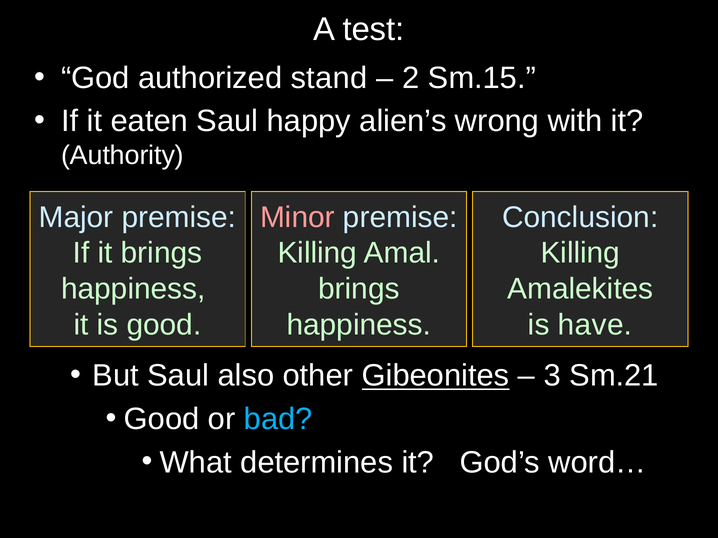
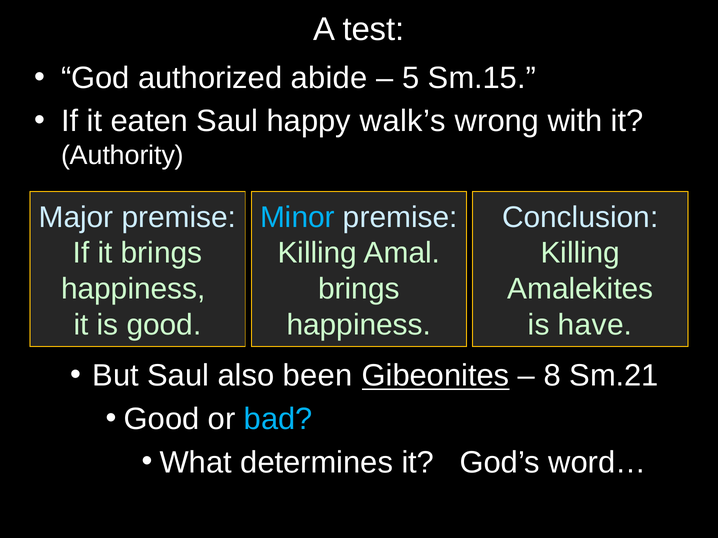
stand: stand -> abide
2: 2 -> 5
alien’s: alien’s -> walk’s
Minor colour: pink -> light blue
other: other -> been
3: 3 -> 8
